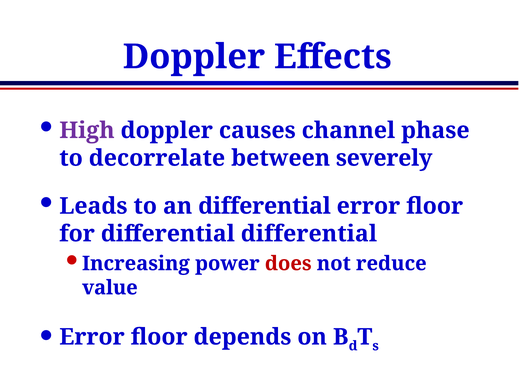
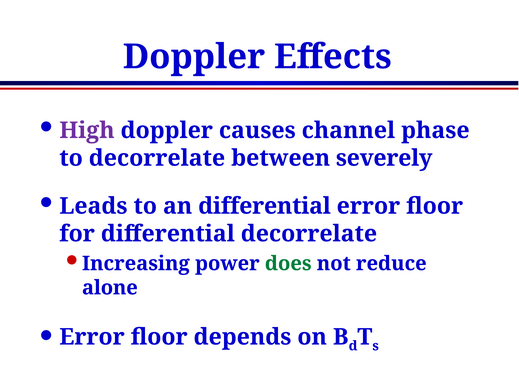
differential differential: differential -> decorrelate
does colour: red -> green
value: value -> alone
